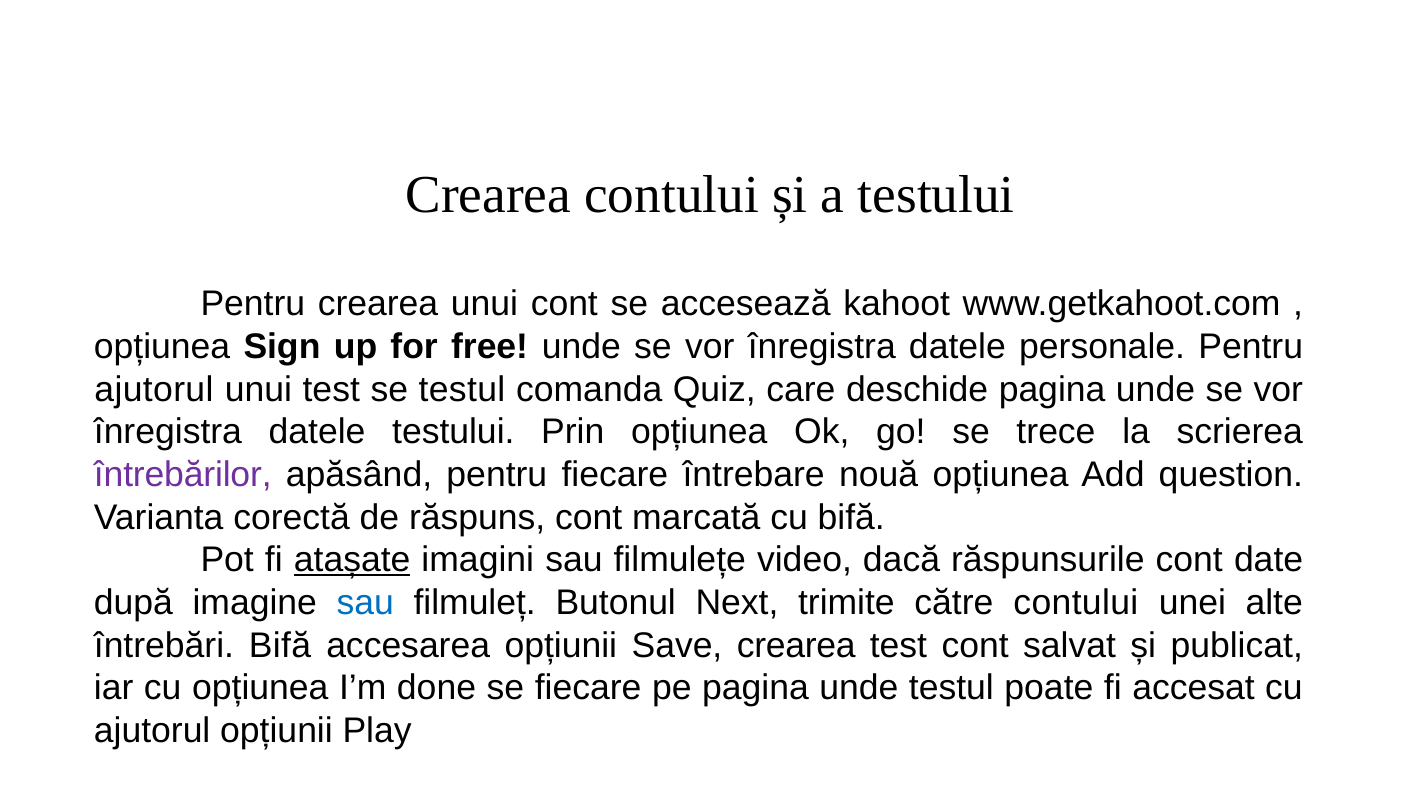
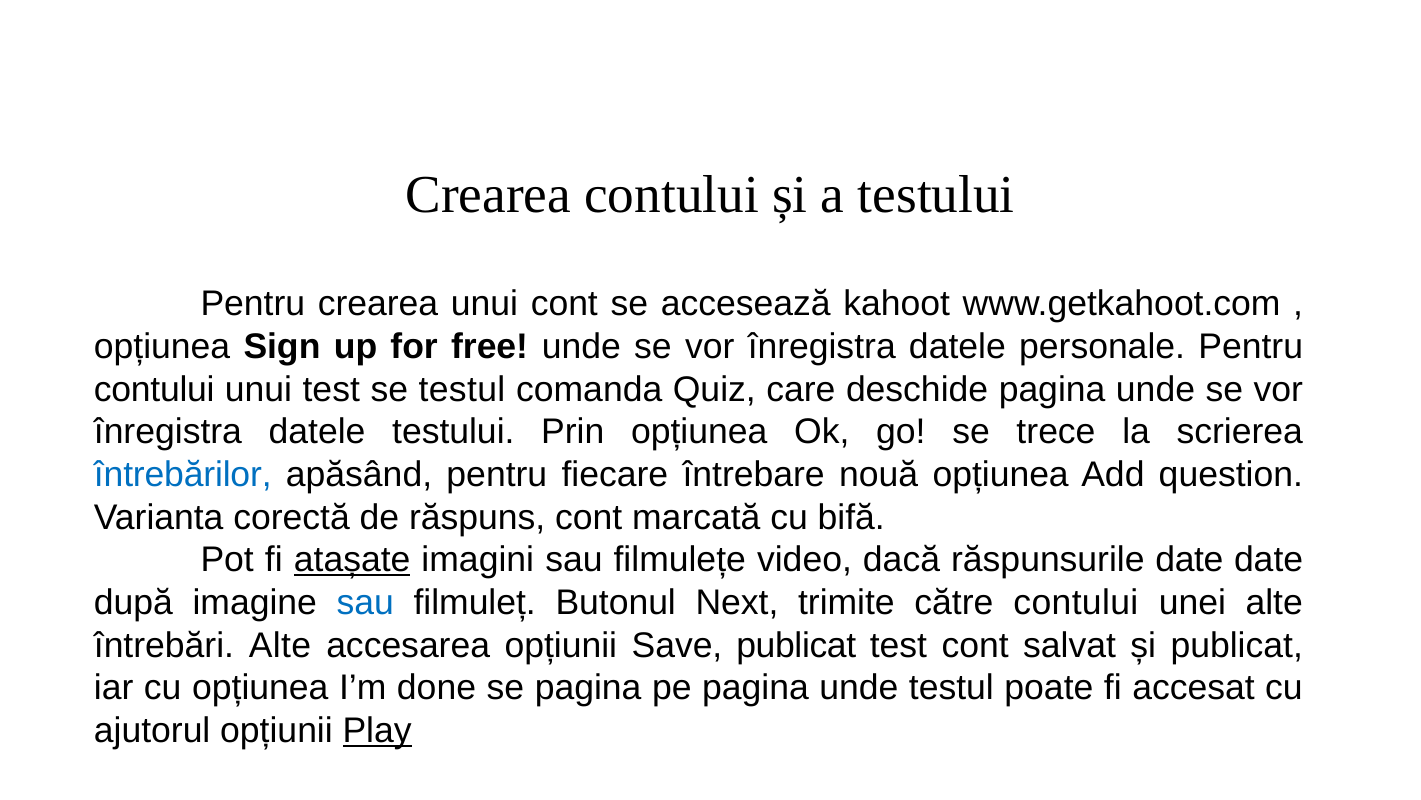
ajutorul at (154, 389): ajutorul -> contului
întrebărilor colour: purple -> blue
răspunsurile cont: cont -> date
întrebări Bifă: Bifă -> Alte
Save crearea: crearea -> publicat
se fiecare: fiecare -> pagina
Play underline: none -> present
